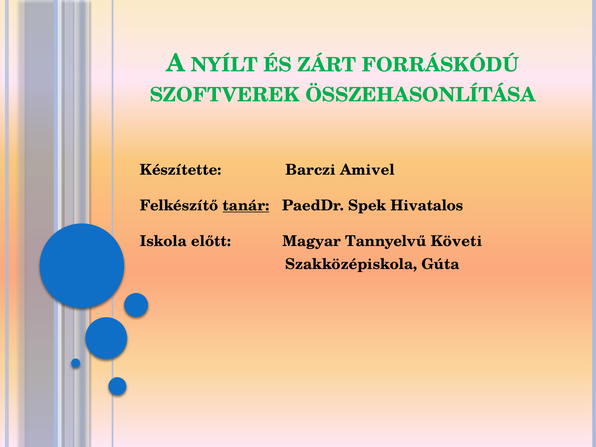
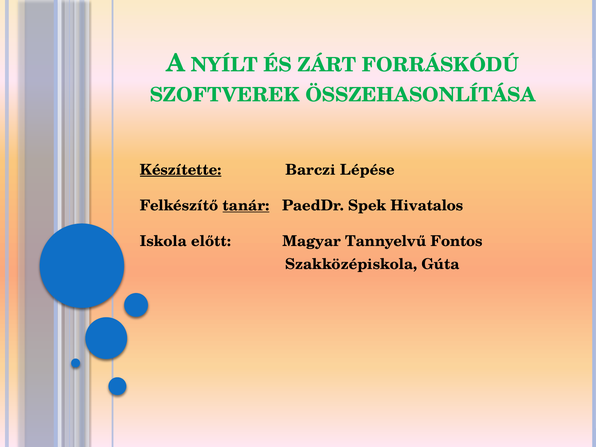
Készítette underline: none -> present
Amivel: Amivel -> Lépése
Követi: Követi -> Fontos
